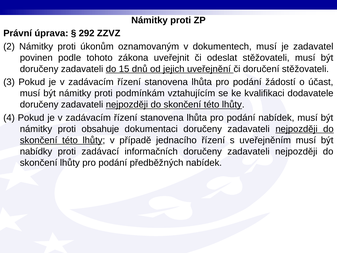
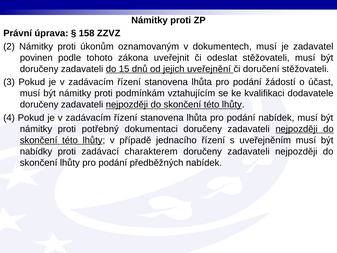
292: 292 -> 158
obsahuje: obsahuje -> potřebný
informačních: informačních -> charakterem
